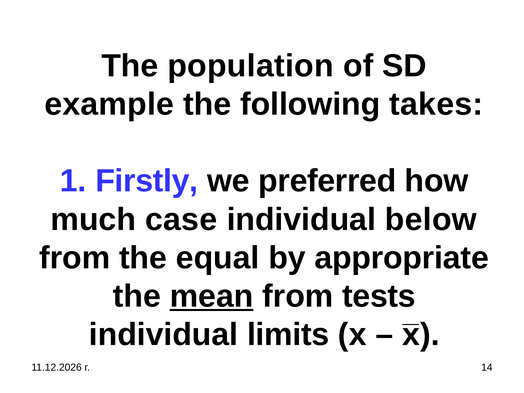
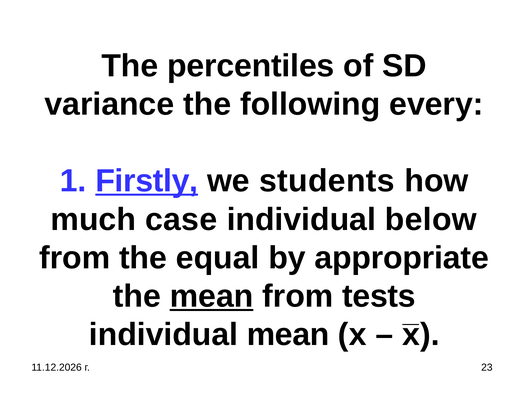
population: population -> percentiles
example: example -> variance
takes: takes -> every
Firstly underline: none -> present
preferred: preferred -> students
individual limits: limits -> mean
14: 14 -> 23
